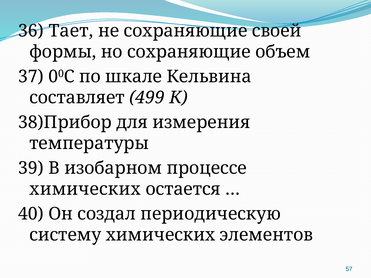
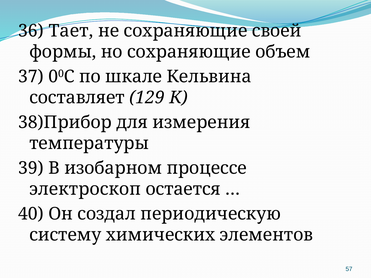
499: 499 -> 129
химических at (85, 189): химических -> электроскоп
